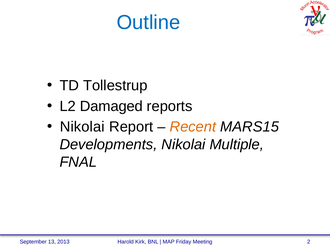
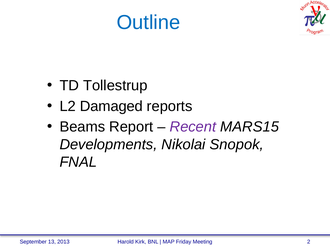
Nikolai at (82, 127): Nikolai -> Beams
Recent colour: orange -> purple
Multiple: Multiple -> Snopok
